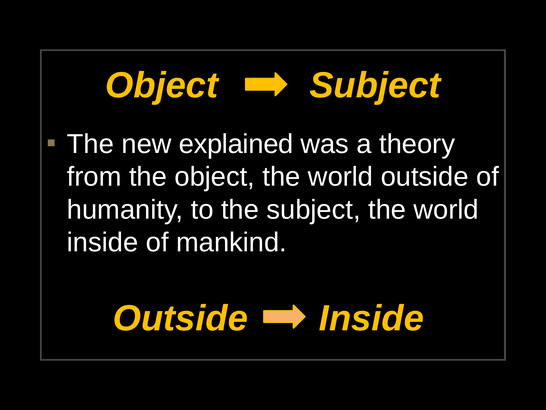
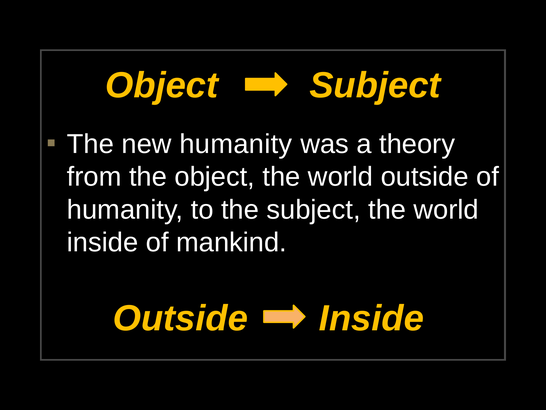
new explained: explained -> humanity
